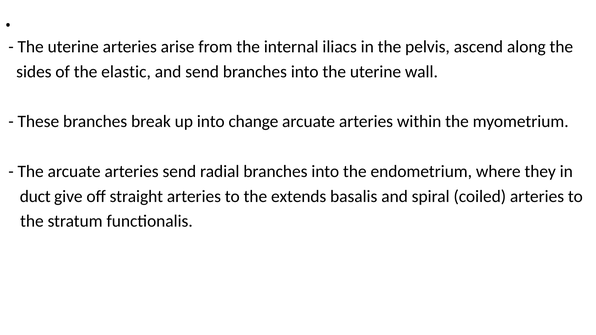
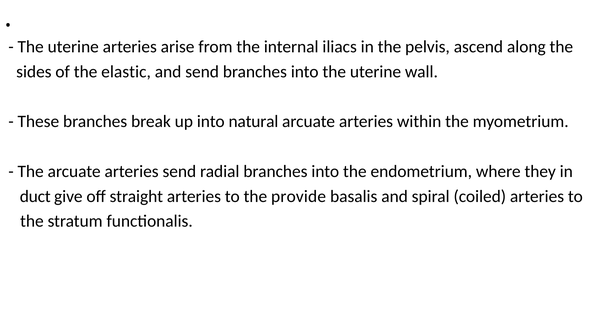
change: change -> natural
extends: extends -> provide
